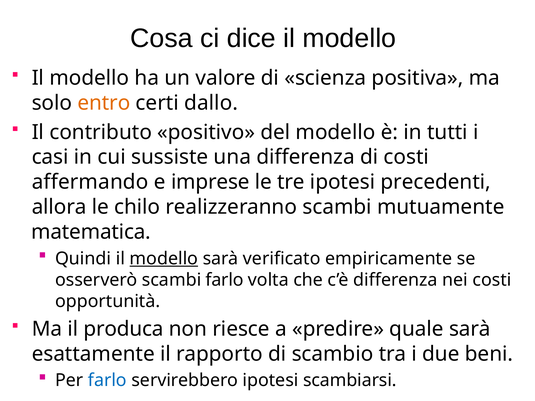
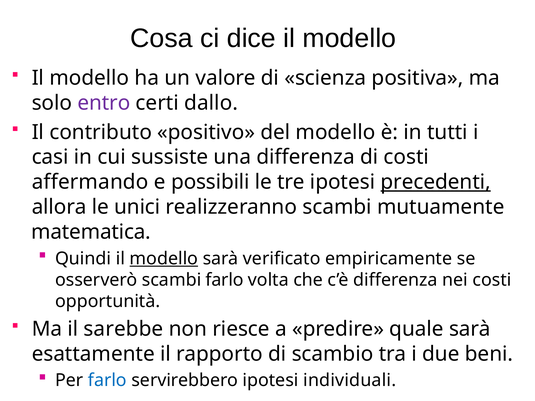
entro colour: orange -> purple
imprese: imprese -> possibili
precedenti underline: none -> present
chilo: chilo -> unici
produca: produca -> sarebbe
scambiarsi: scambiarsi -> individuali
